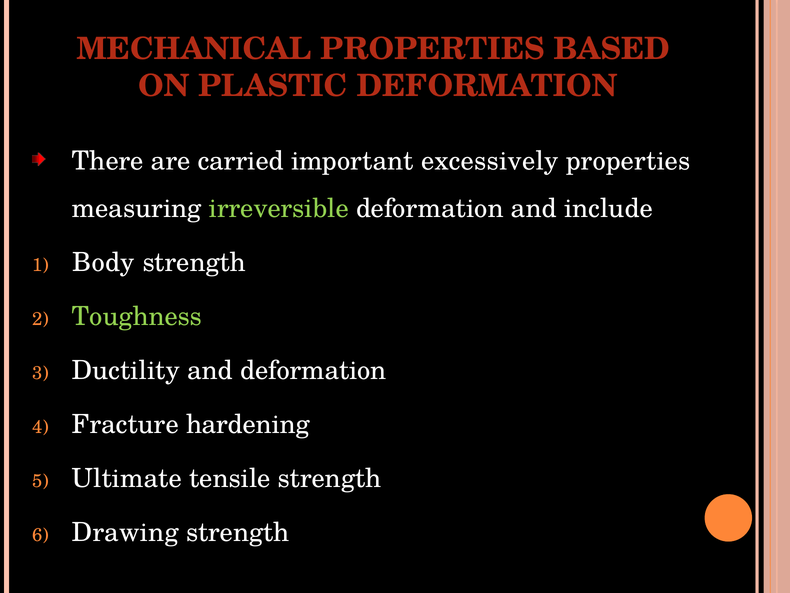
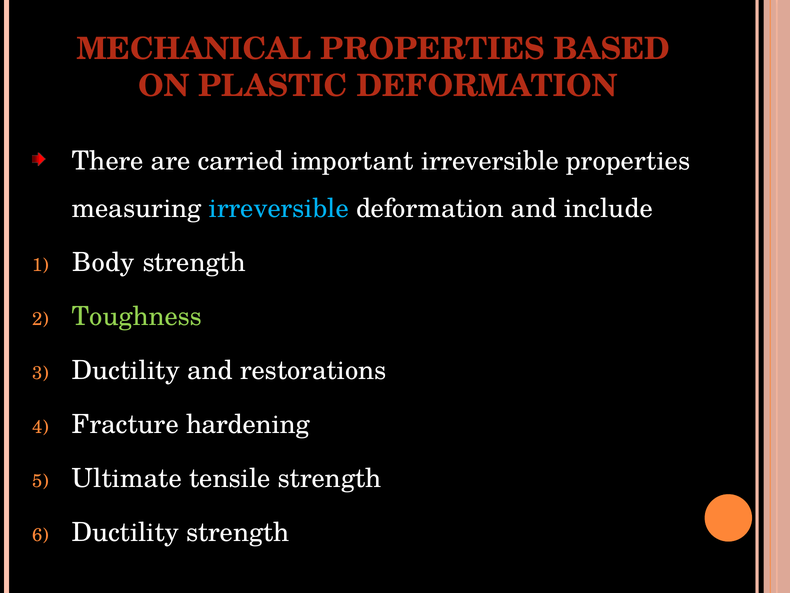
important excessively: excessively -> irreversible
irreversible at (279, 208) colour: light green -> light blue
and deformation: deformation -> restorations
Drawing at (125, 532): Drawing -> Ductility
